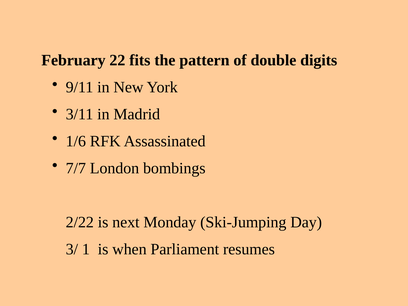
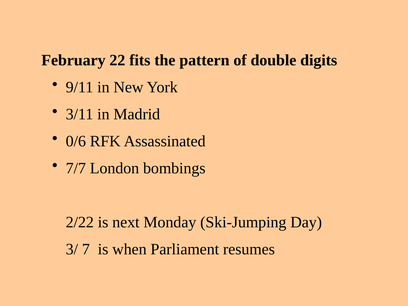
1/6: 1/6 -> 0/6
1: 1 -> 7
